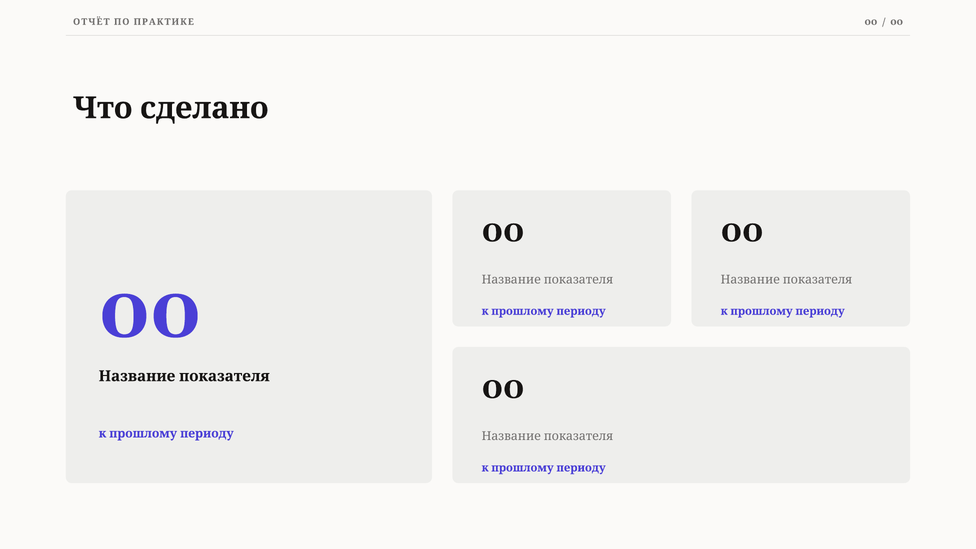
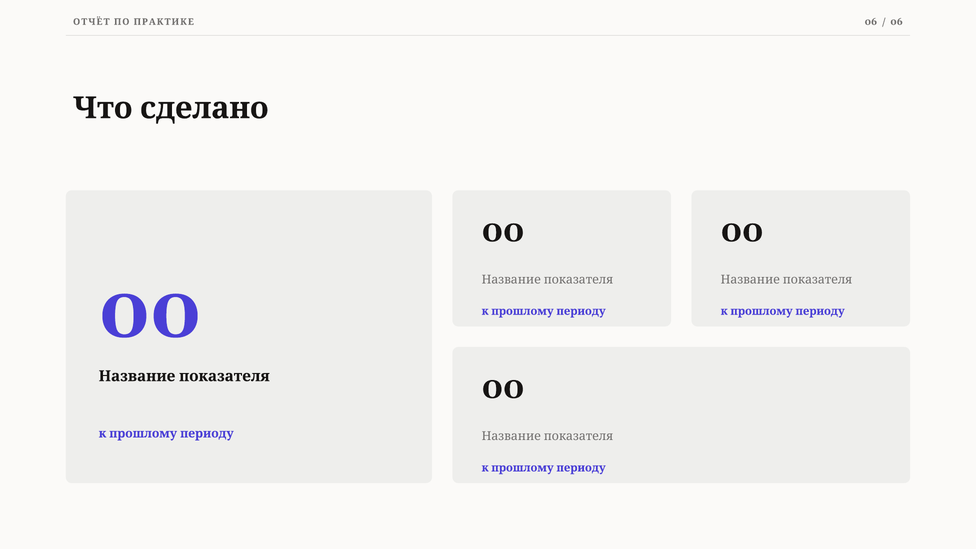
ПРАКТИКЕ 00: 00 -> 06
00 at (897, 22): 00 -> 06
